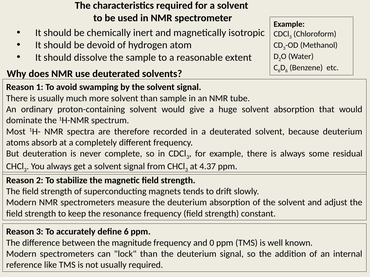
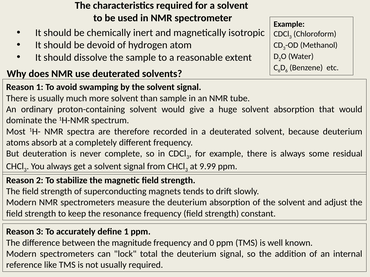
4.37: 4.37 -> 9.99
define 6: 6 -> 1
lock than: than -> total
